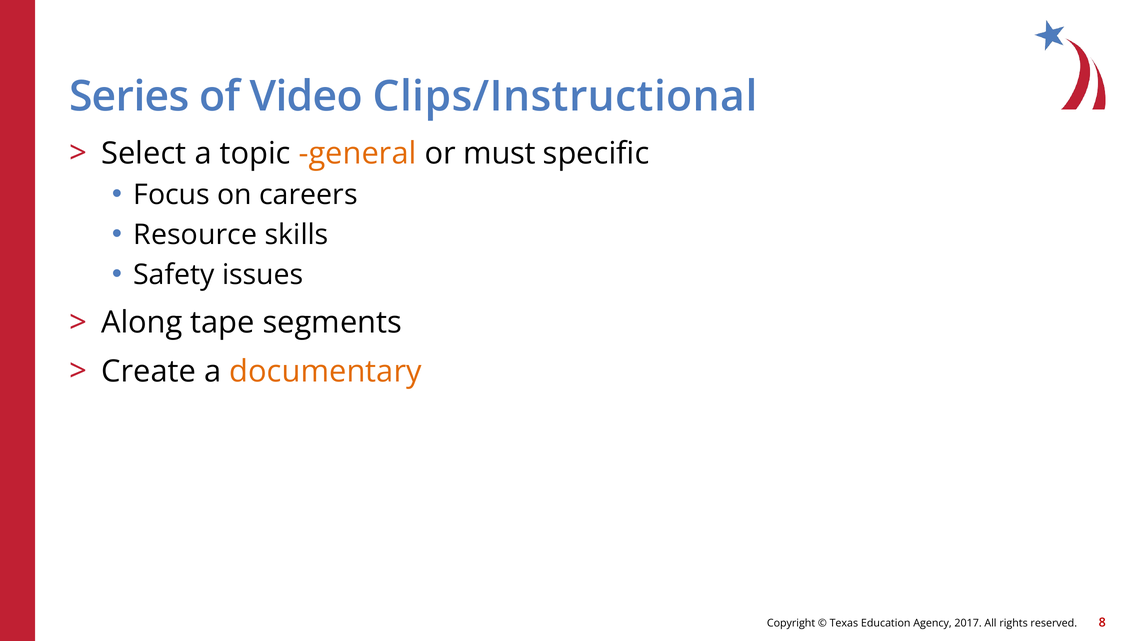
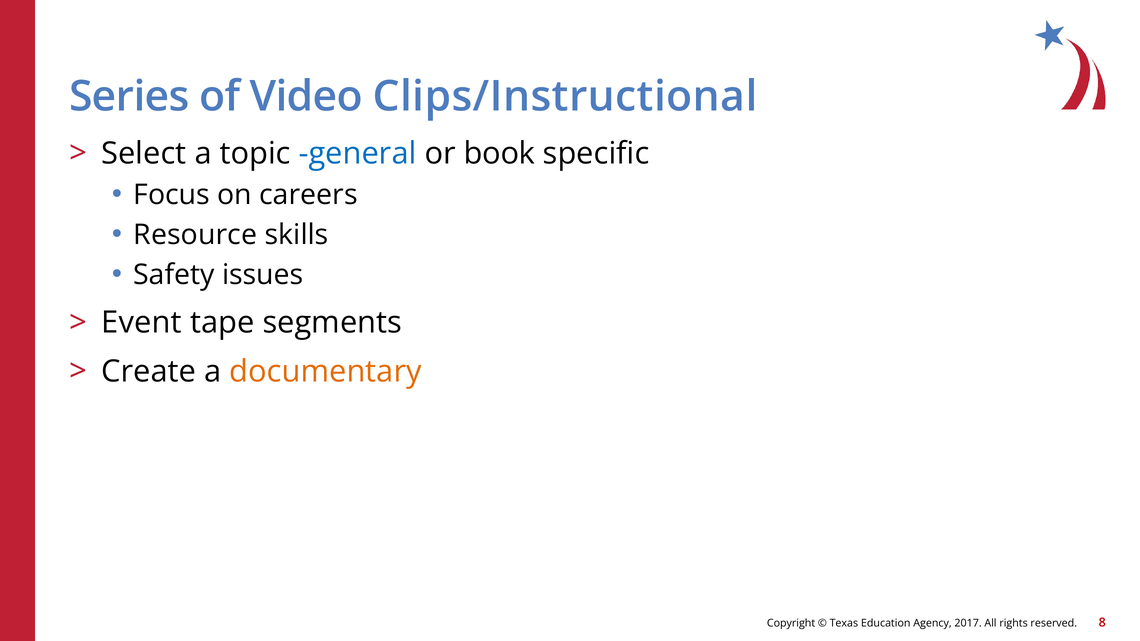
general colour: orange -> blue
must: must -> book
Along: Along -> Event
